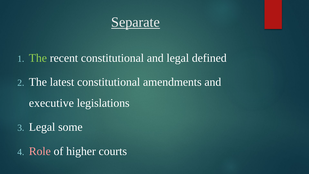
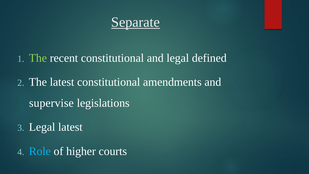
executive: executive -> supervise
Legal some: some -> latest
Role colour: pink -> light blue
